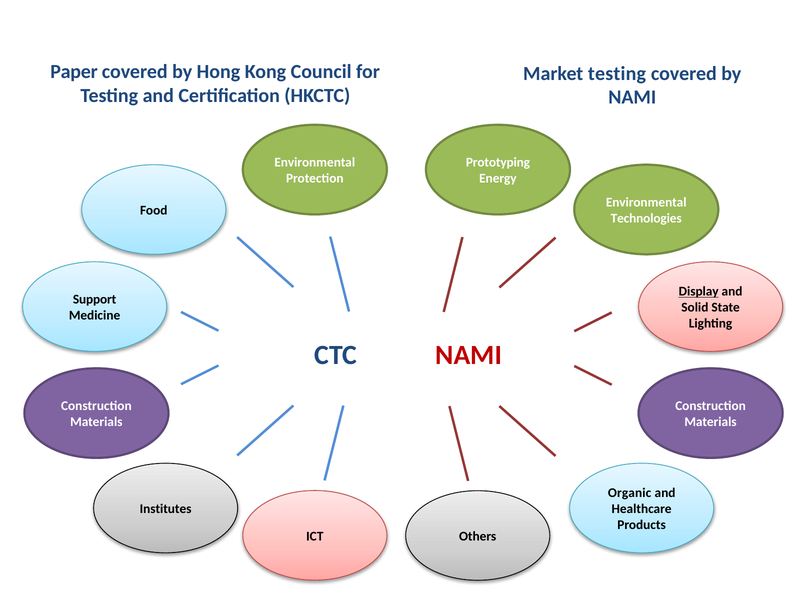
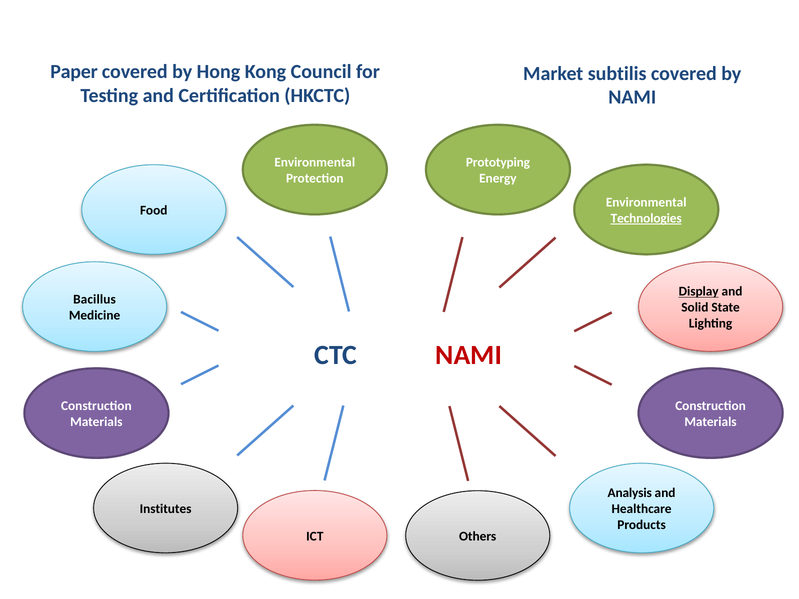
Market testing: testing -> subtilis
Technologies underline: none -> present
Support: Support -> Bacillus
Organic: Organic -> Analysis
